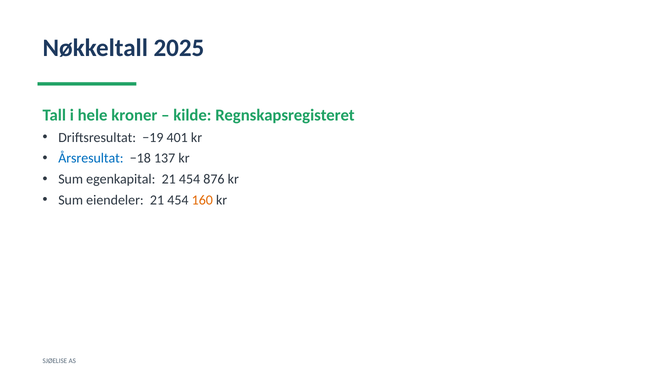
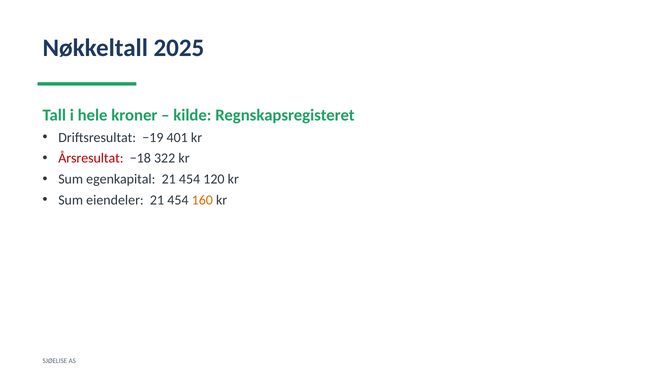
Årsresultat colour: blue -> red
137: 137 -> 322
876: 876 -> 120
